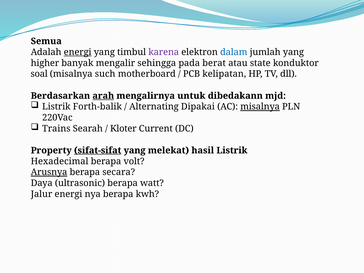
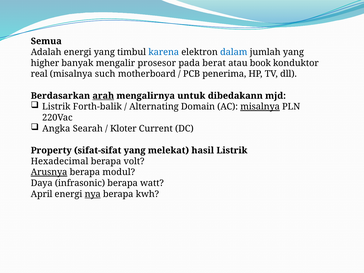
energi at (78, 52) underline: present -> none
karena colour: purple -> blue
sehingga: sehingga -> prosesor
state: state -> book
soal: soal -> real
kelipatan: kelipatan -> penerima
Dipakai: Dipakai -> Domain
Trains: Trains -> Angka
sifat-sifat underline: present -> none
secara: secara -> modul
ultrasonic: ultrasonic -> infrasonic
Jalur: Jalur -> April
nya underline: none -> present
